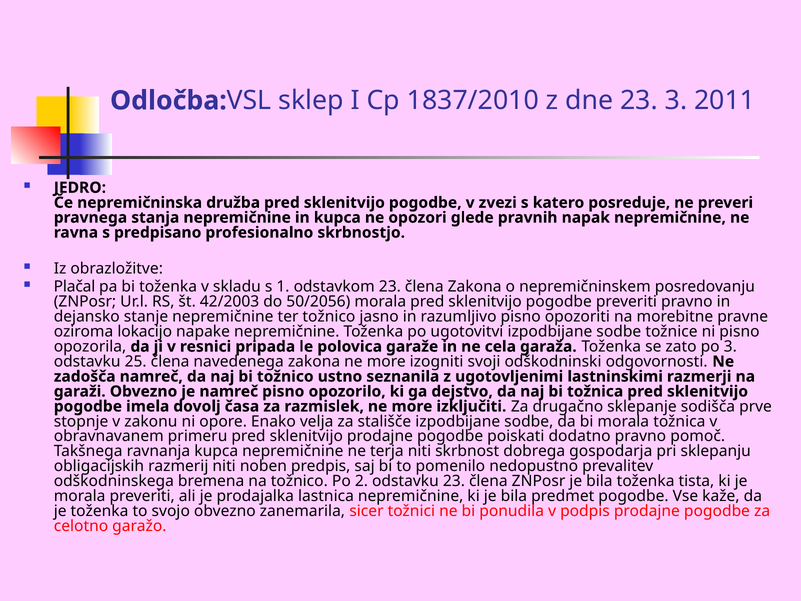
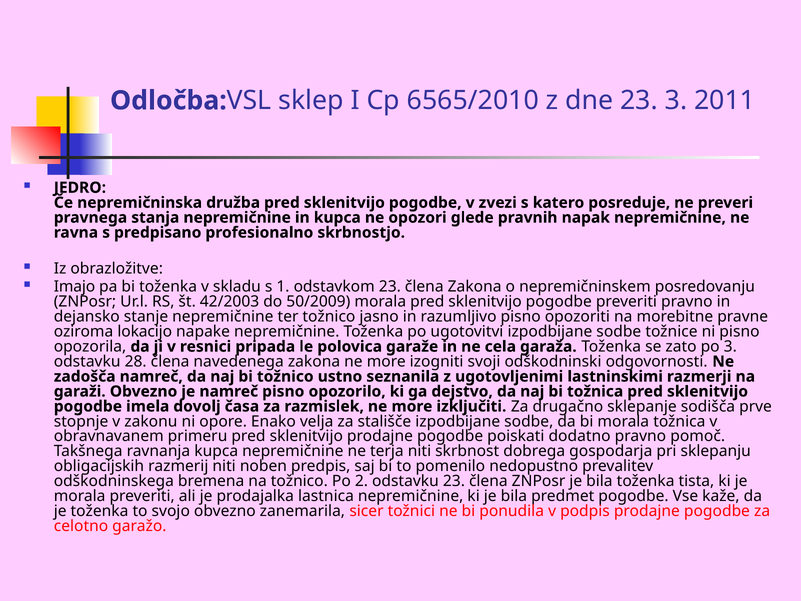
1837/2010: 1837/2010 -> 6565/2010
Plačal: Plačal -> Imajo
50/2056: 50/2056 -> 50/2009
25: 25 -> 28
